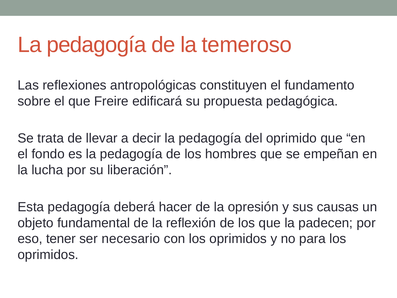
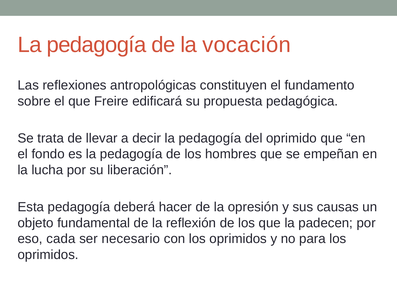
temeroso: temeroso -> vocación
tener: tener -> cada
